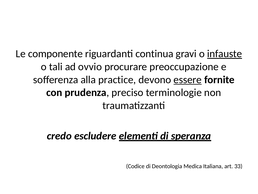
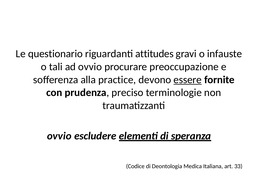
componente: componente -> questionario
continua: continua -> attitudes
infauste underline: present -> none
credo at (59, 136): credo -> ovvio
